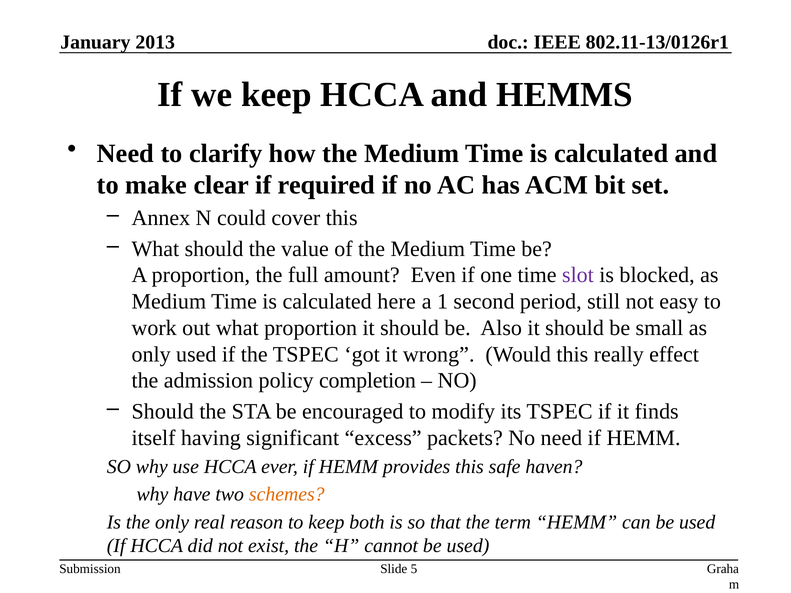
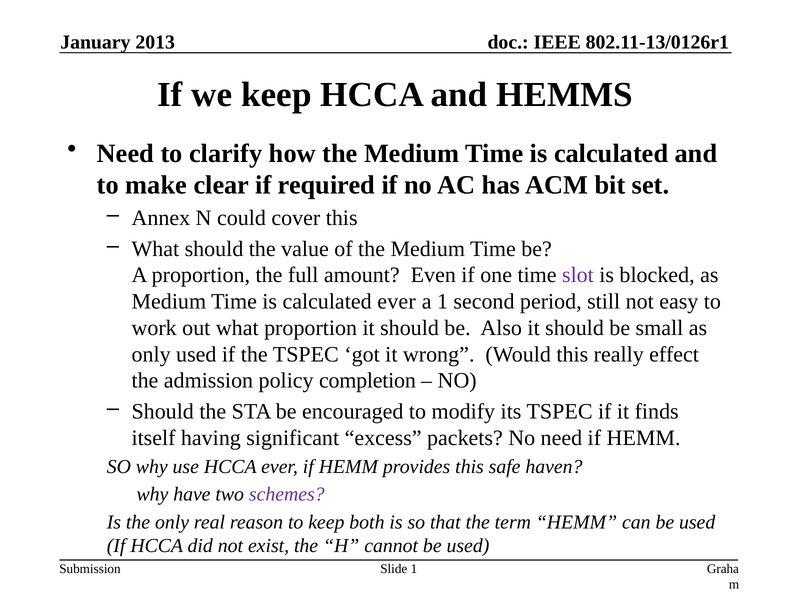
calculated here: here -> ever
schemes colour: orange -> purple
Slide 5: 5 -> 1
